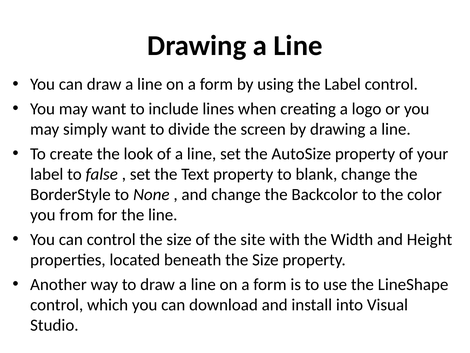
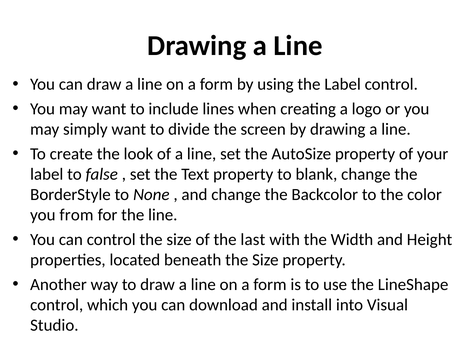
site: site -> last
